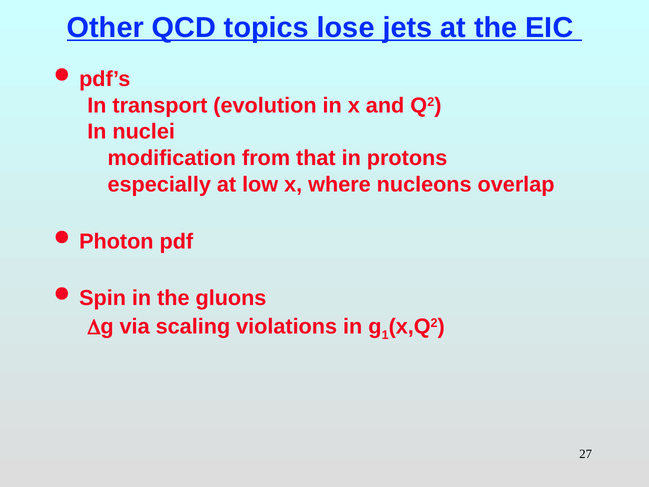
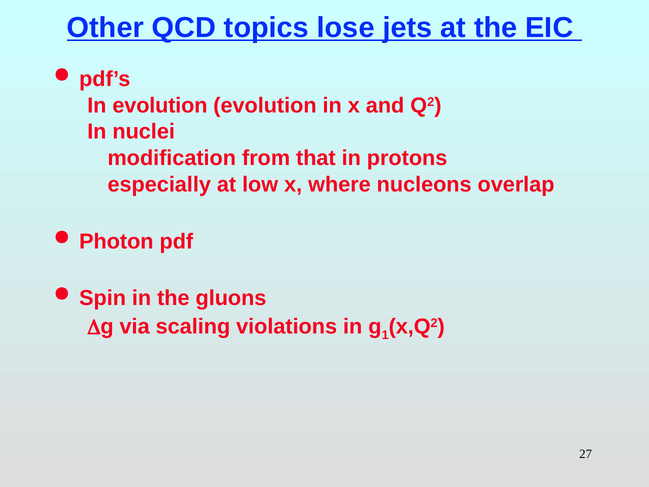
In transport: transport -> evolution
